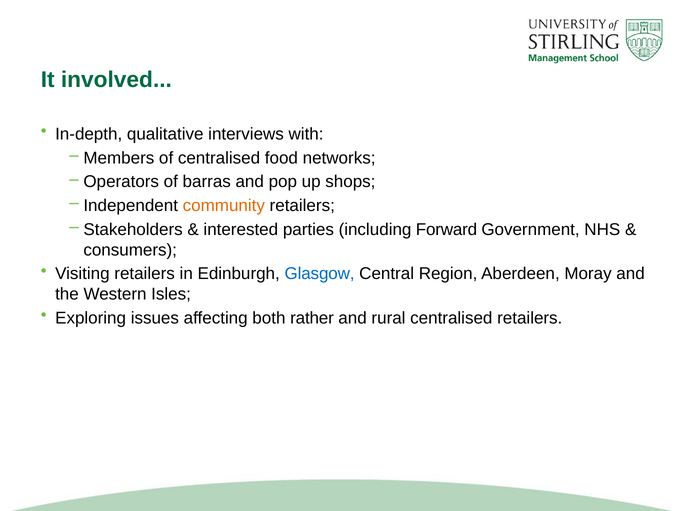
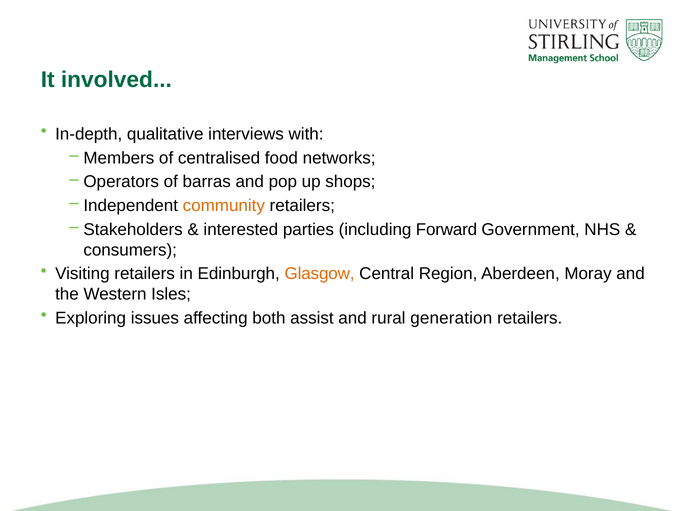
Glasgow colour: blue -> orange
rather: rather -> assist
rural centralised: centralised -> generation
